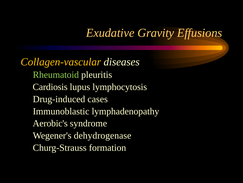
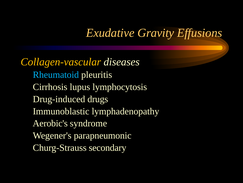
Rheumatoid colour: light green -> light blue
Cardiosis: Cardiosis -> Cirrhosis
cases: cases -> drugs
dehydrogenase: dehydrogenase -> parapneumonic
formation: formation -> secondary
